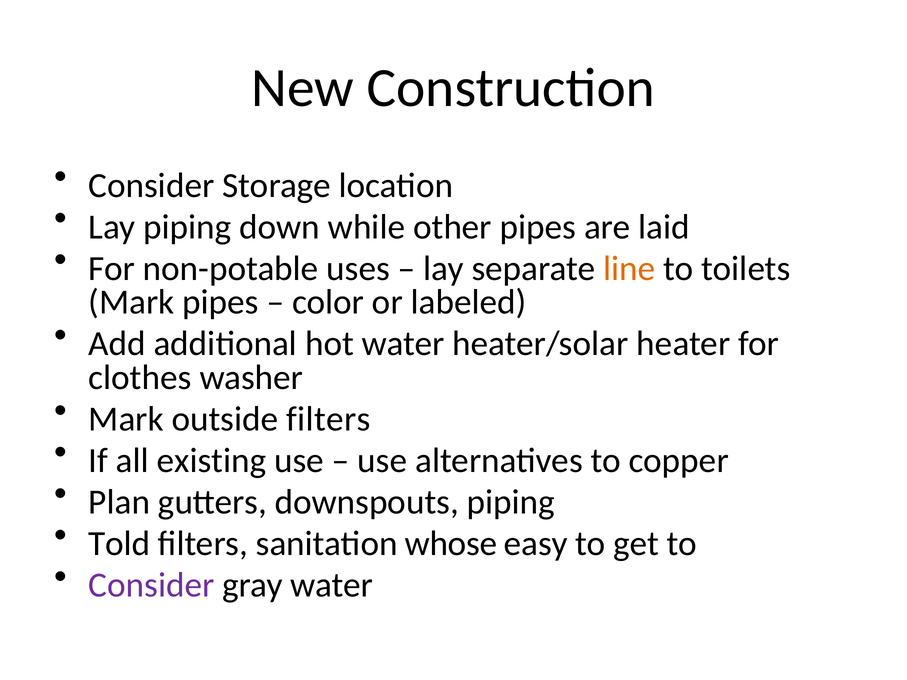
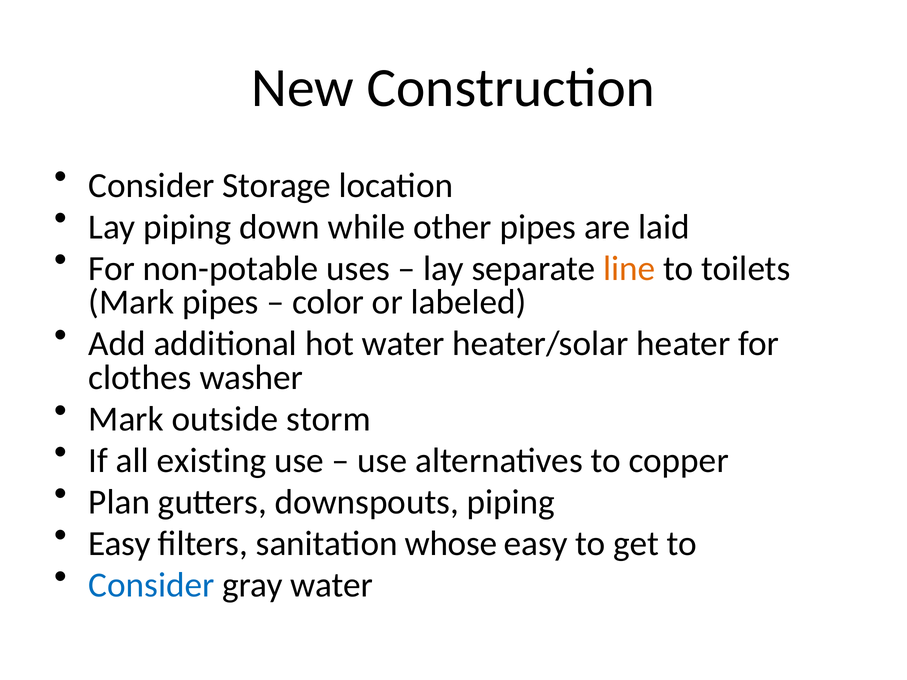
outside filters: filters -> storm
Told at (119, 544): Told -> Easy
Consider at (151, 586) colour: purple -> blue
